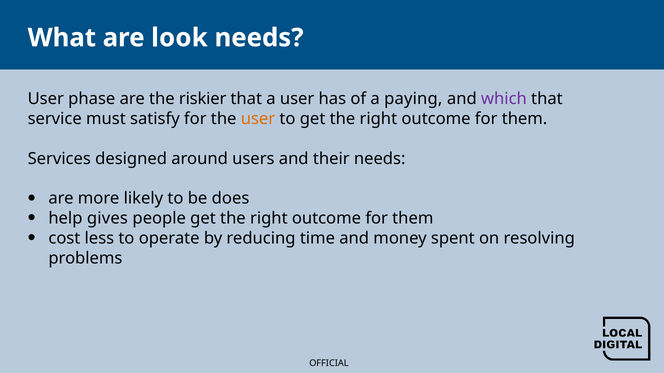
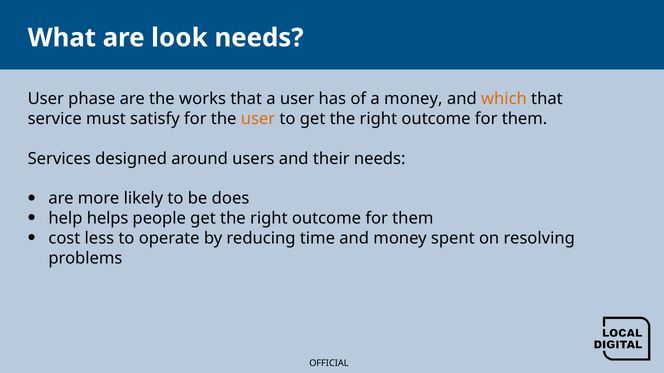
riskier: riskier -> works
a paying: paying -> money
which colour: purple -> orange
gives: gives -> helps
